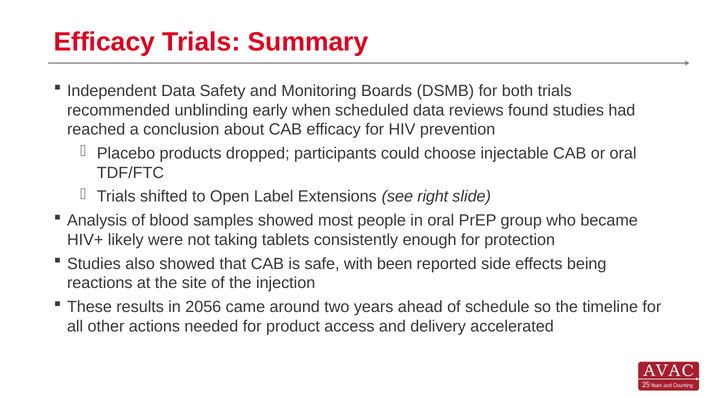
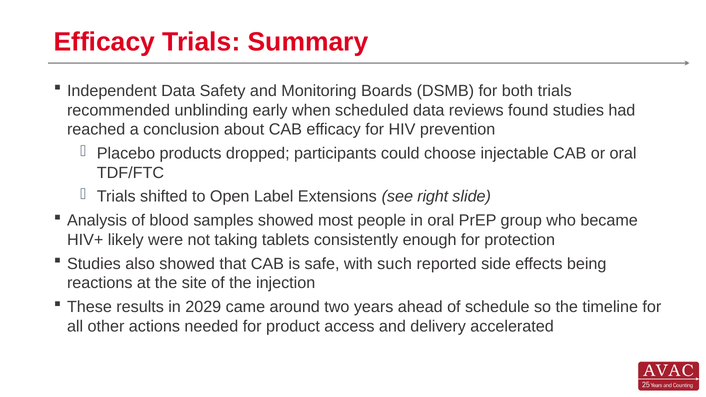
been: been -> such
2056: 2056 -> 2029
